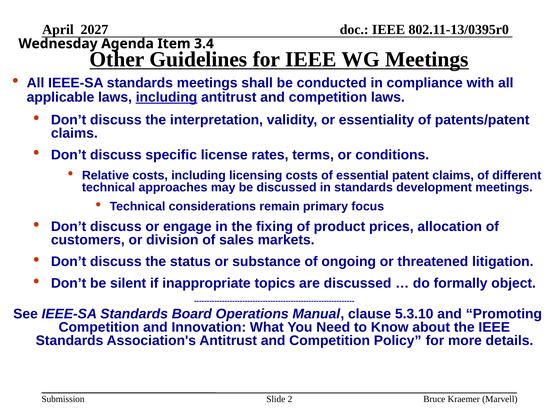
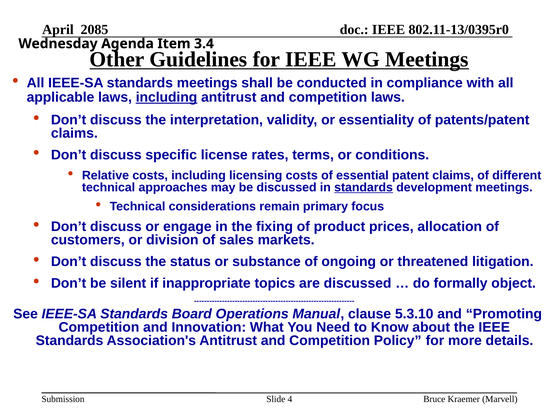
2027: 2027 -> 2085
standards at (364, 187) underline: none -> present
2: 2 -> 4
